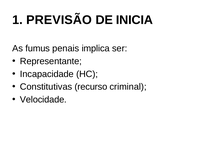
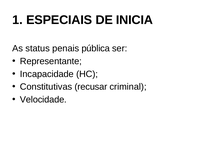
PREVISÃO: PREVISÃO -> ESPECIAIS
fumus: fumus -> status
implica: implica -> pública
recurso: recurso -> recusar
